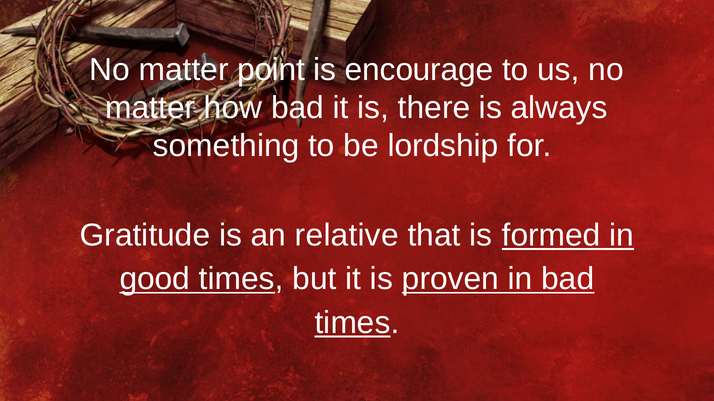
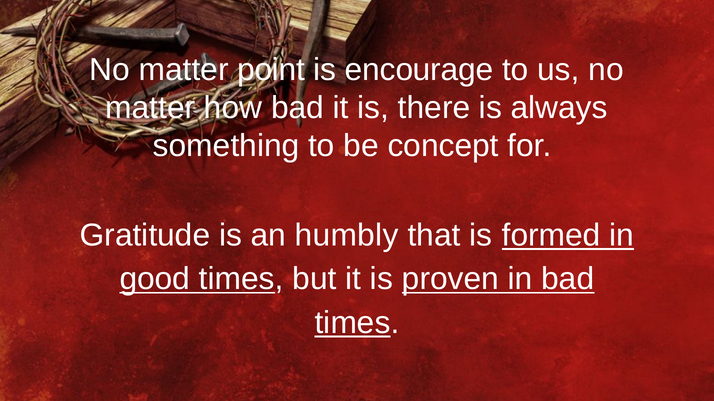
lordship: lordship -> concept
relative: relative -> humbly
